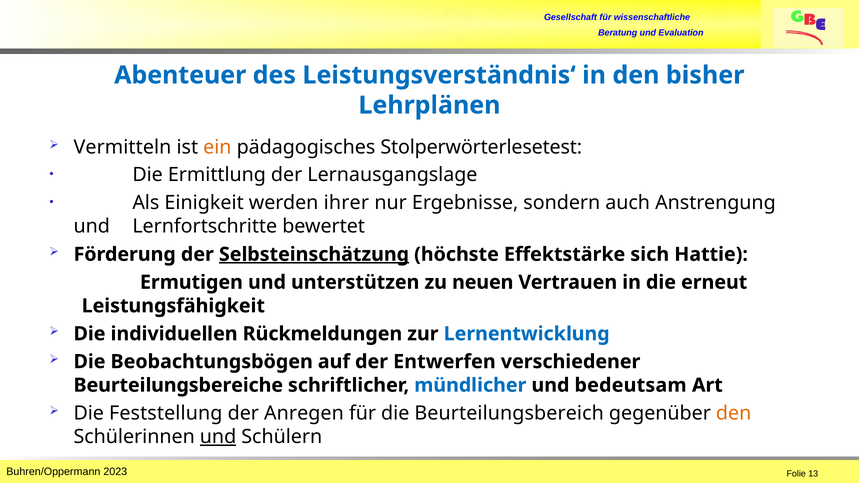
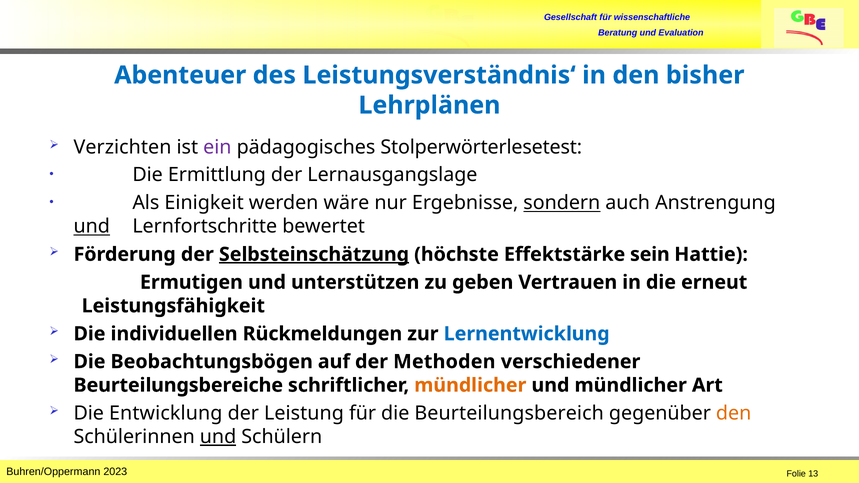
Vermitteln: Vermitteln -> Verzichten
ein colour: orange -> purple
ihrer: ihrer -> wäre
sondern underline: none -> present
und at (92, 227) underline: none -> present
sich: sich -> sein
neuen: neuen -> geben
Entwerfen: Entwerfen -> Methoden
mündlicher at (470, 385) colour: blue -> orange
und bedeutsam: bedeutsam -> mündlicher
Feststellung: Feststellung -> Entwicklung
Anregen: Anregen -> Leistung
